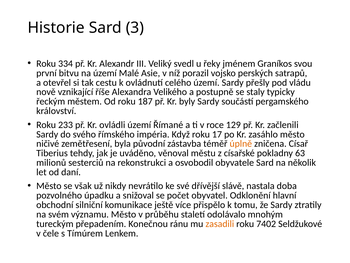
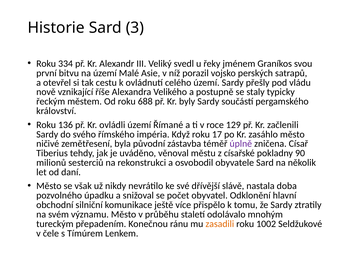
187: 187 -> 688
233: 233 -> 136
úplně colour: orange -> purple
63: 63 -> 90
7402: 7402 -> 1002
